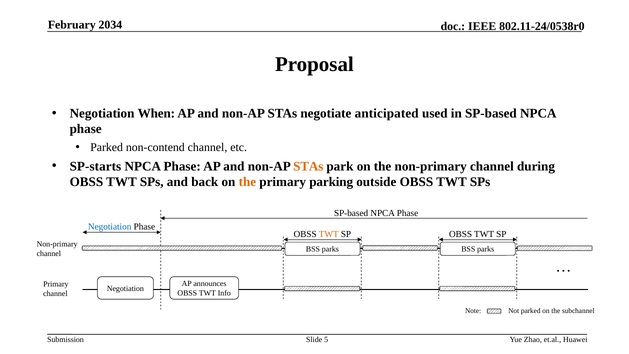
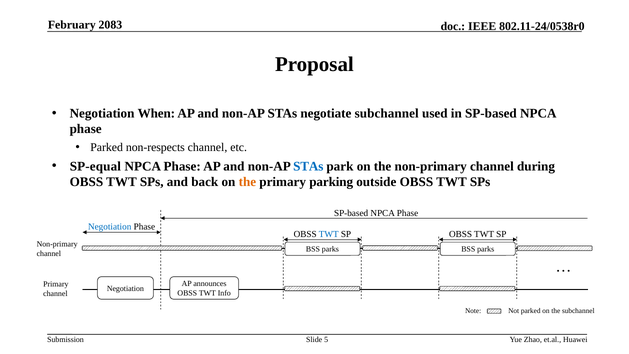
2034: 2034 -> 2083
negotiate anticipated: anticipated -> subchannel
non-contend: non-contend -> non-respects
SP-starts: SP-starts -> SP-equal
STAs at (308, 166) colour: orange -> blue
TWT at (329, 234) colour: orange -> blue
